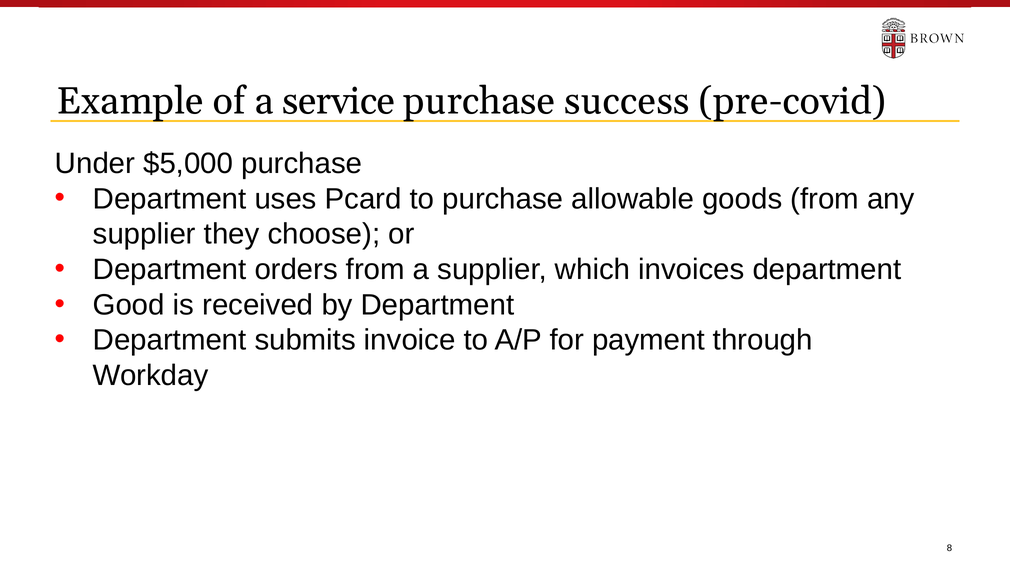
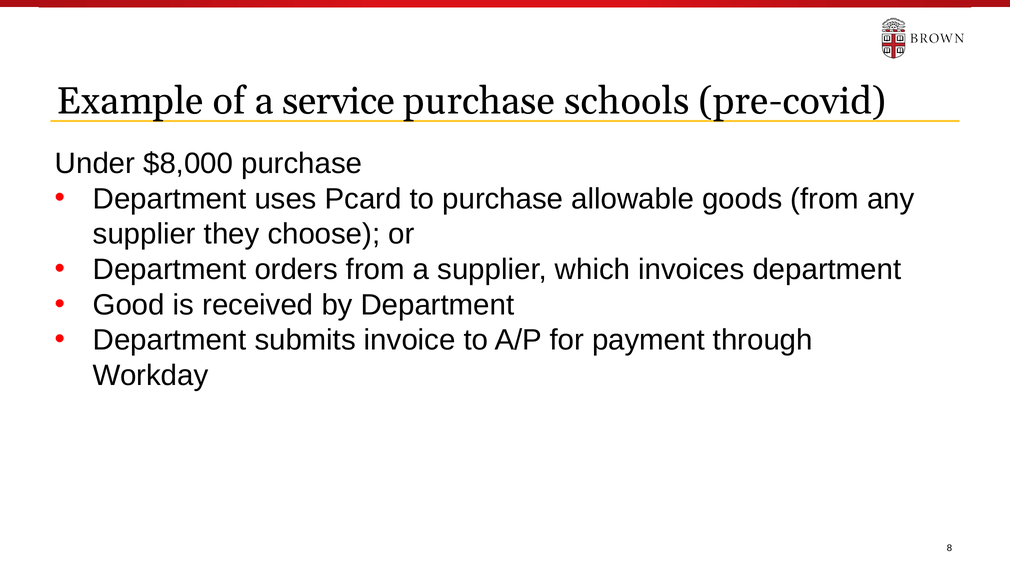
success: success -> schools
$5,000: $5,000 -> $8,000
